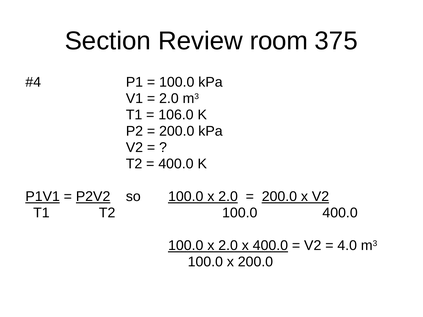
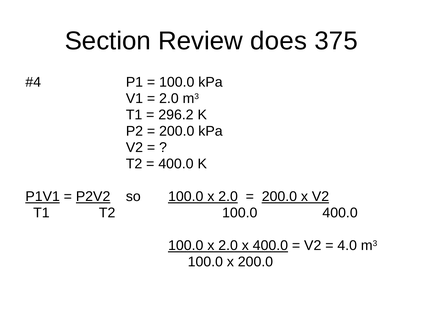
room: room -> does
106.0: 106.0 -> 296.2
